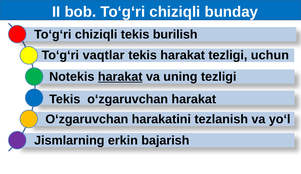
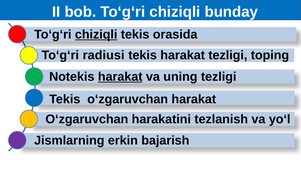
chiziqli at (96, 34) underline: none -> present
burilish: burilish -> orasida
vaqtlar: vaqtlar -> radiusi
uchun: uchun -> toping
